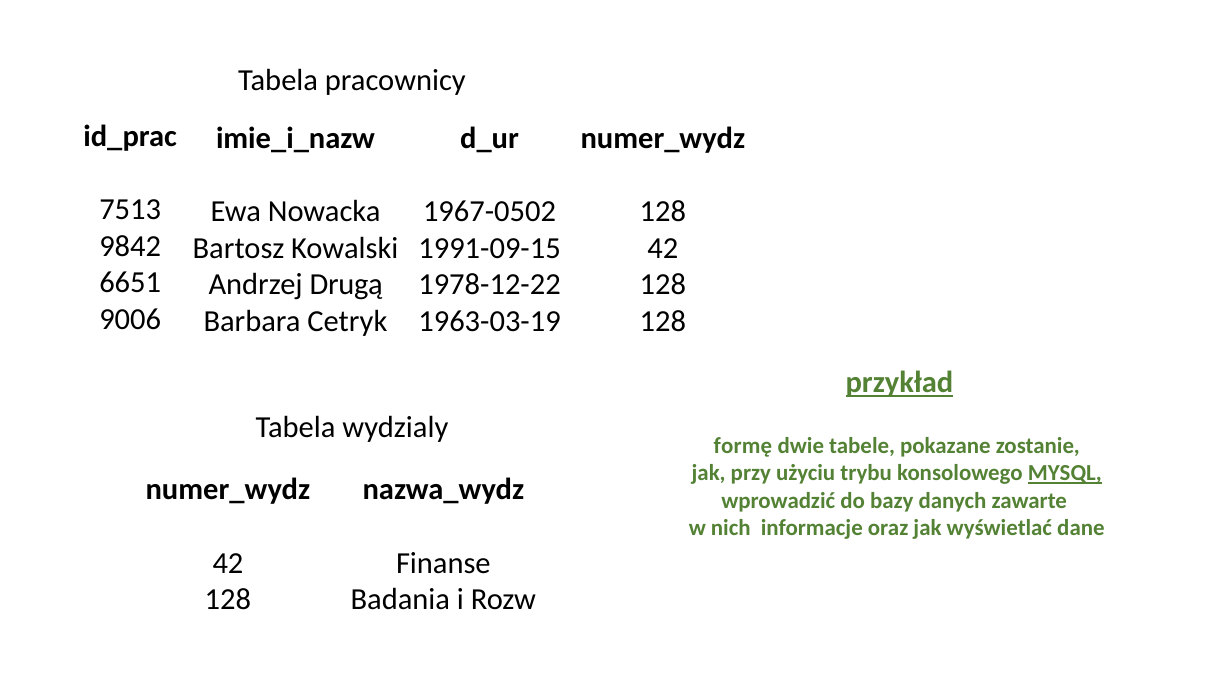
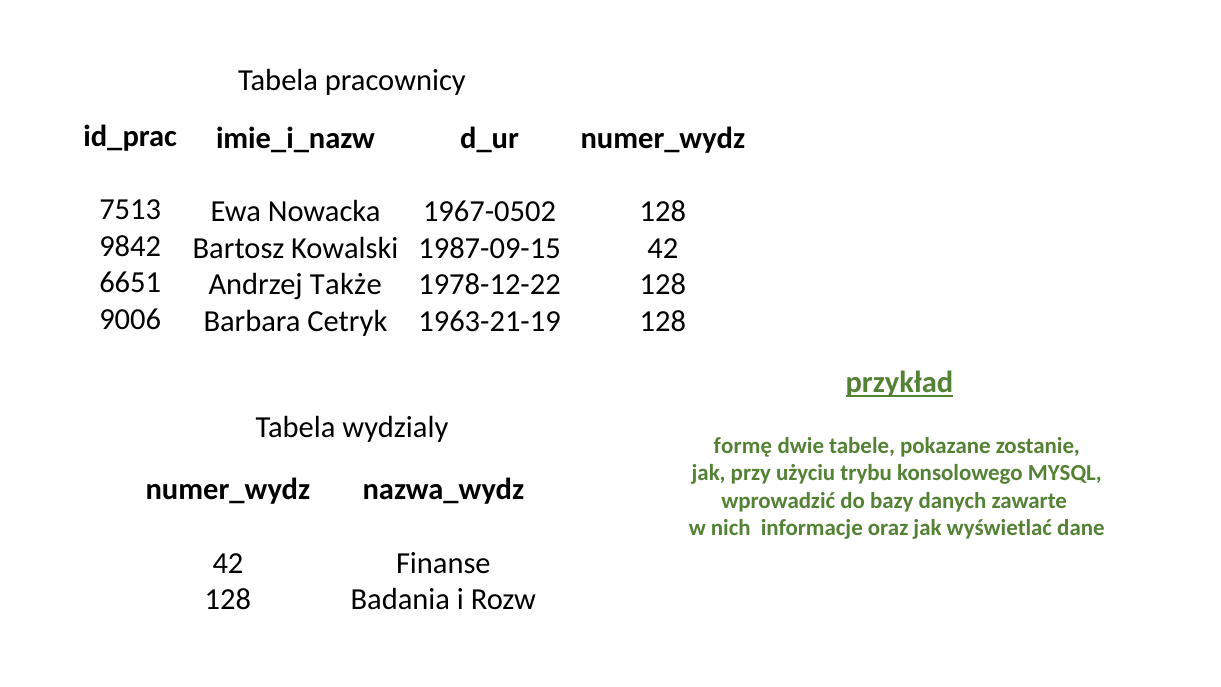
1991-09-15: 1991-09-15 -> 1987-09-15
Drugą: Drugą -> Także
1963-03-19: 1963-03-19 -> 1963-21-19
MYSQL underline: present -> none
